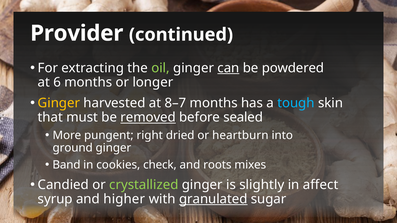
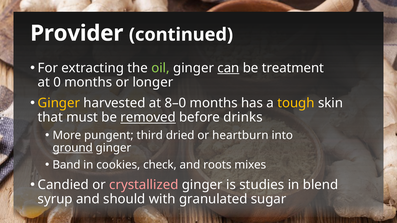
powdered: powdered -> treatment
6: 6 -> 0
8–7: 8–7 -> 8–0
tough colour: light blue -> yellow
sealed: sealed -> drinks
right: right -> third
ground underline: none -> present
crystallized colour: light green -> pink
slightly: slightly -> studies
affect: affect -> blend
higher: higher -> should
granulated underline: present -> none
